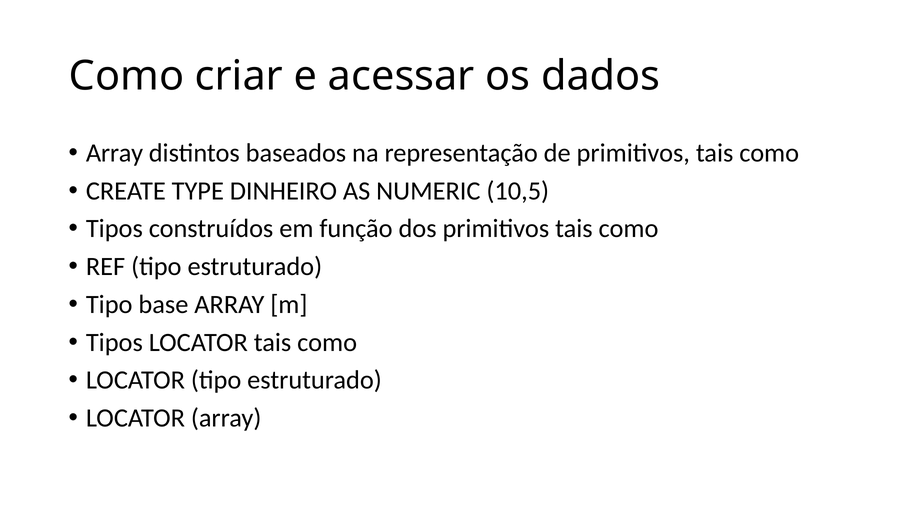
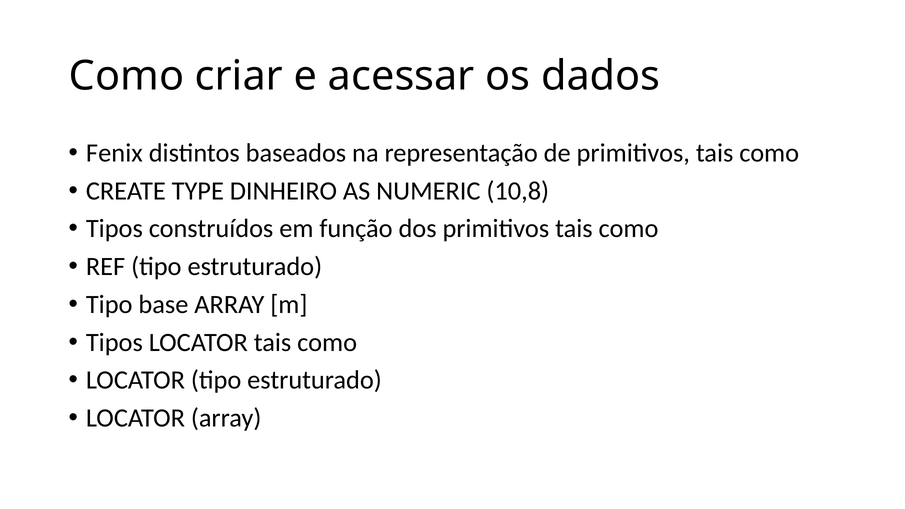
Array at (115, 153): Array -> Fenix
10,5: 10,5 -> 10,8
